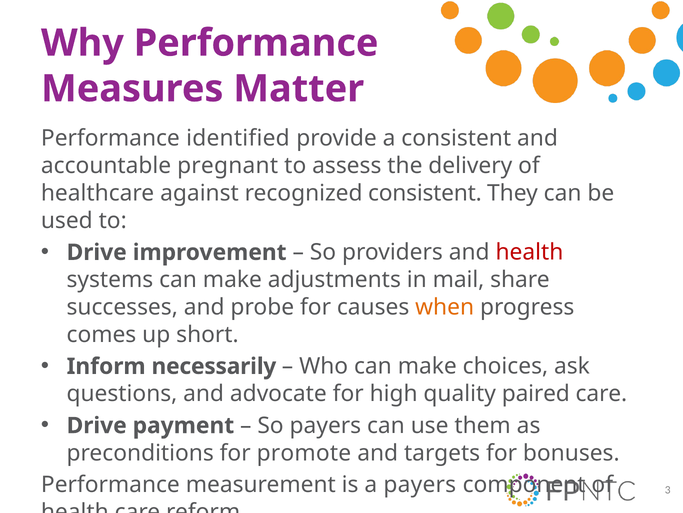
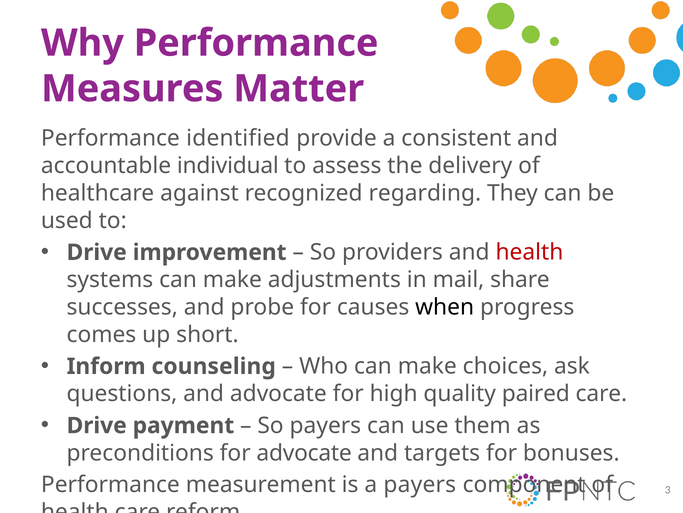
pregnant: pregnant -> individual
recognized consistent: consistent -> regarding
when colour: orange -> black
necessarily: necessarily -> counseling
for promote: promote -> advocate
